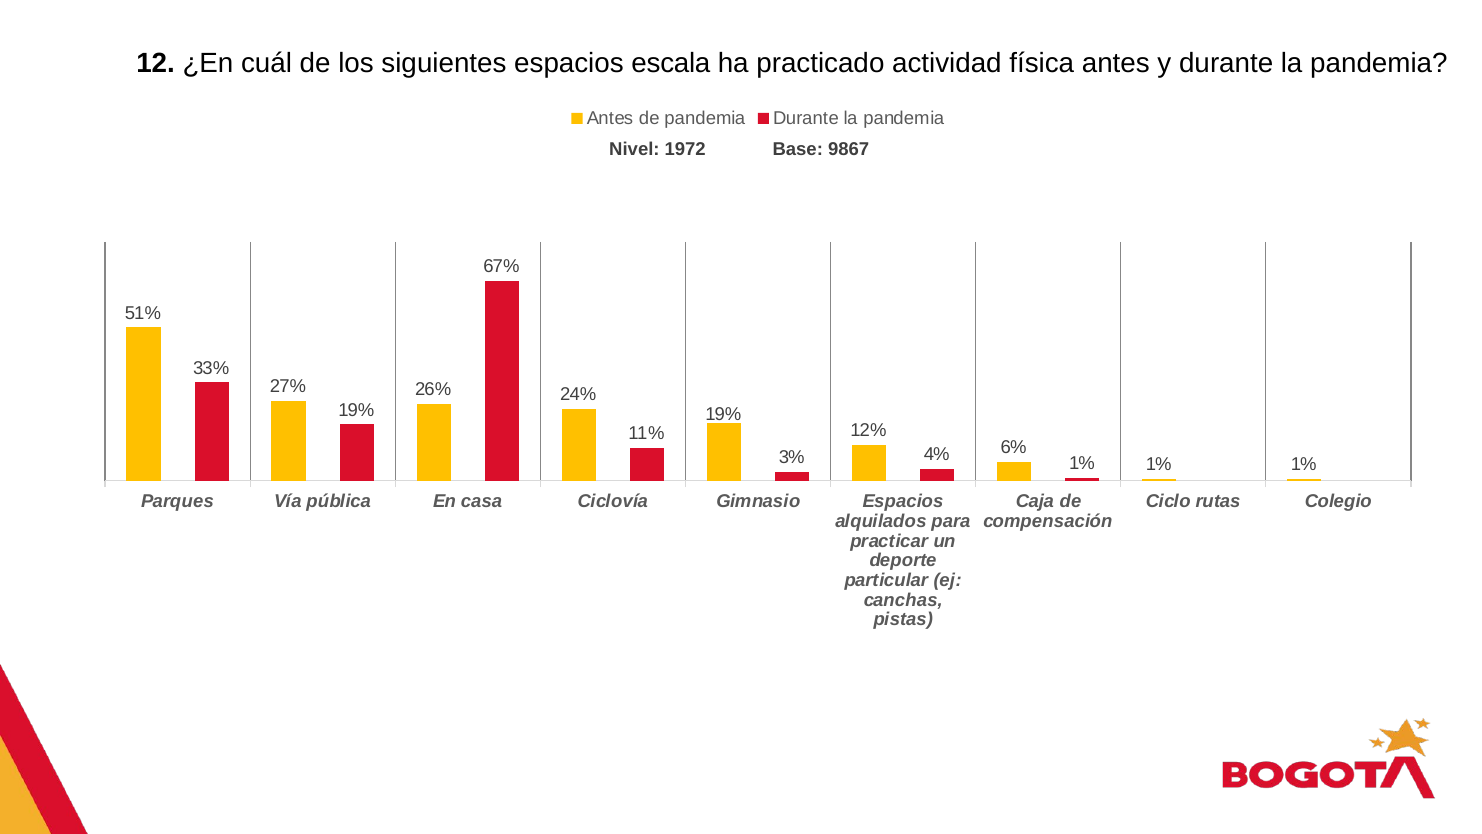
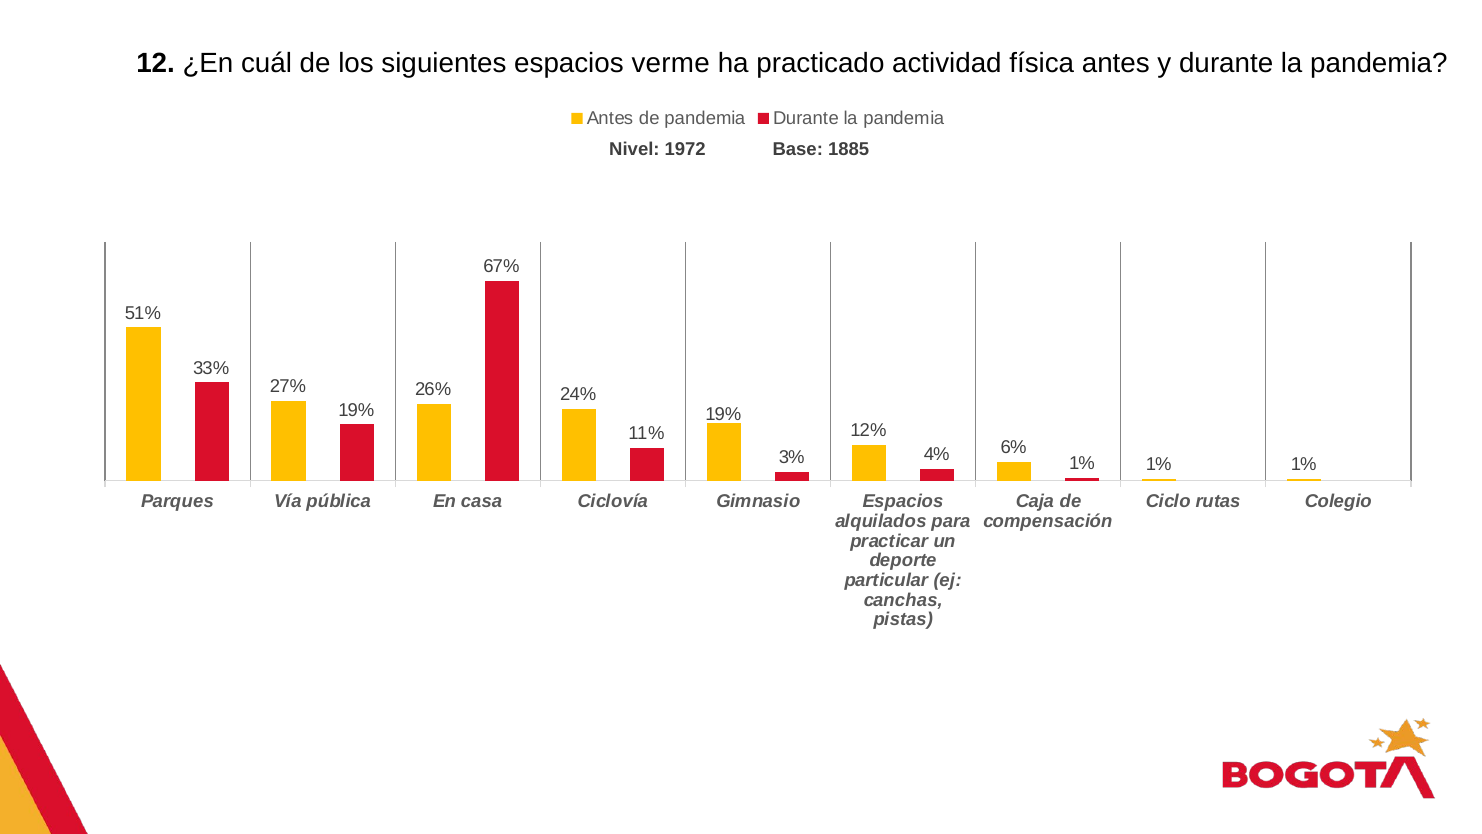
escala: escala -> verme
9867: 9867 -> 1885
